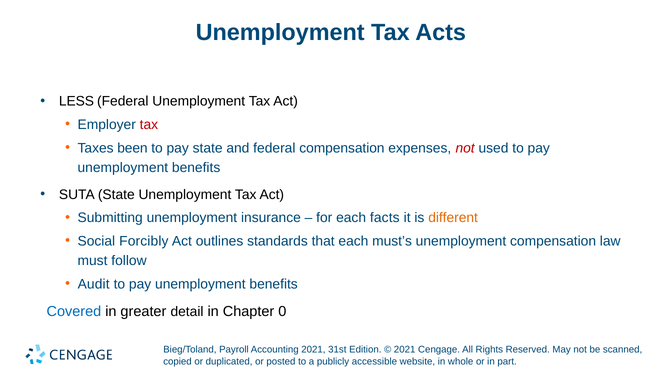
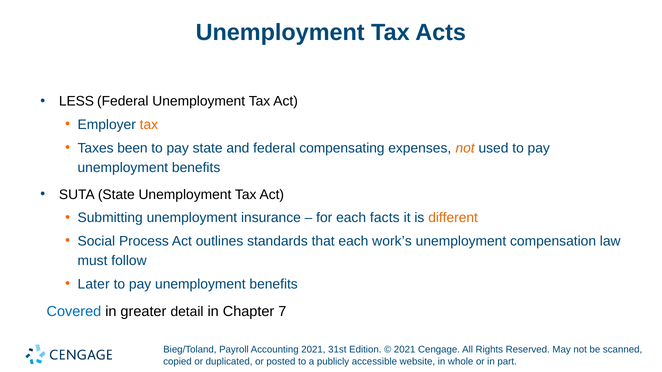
tax at (149, 125) colour: red -> orange
federal compensation: compensation -> compensating
not at (465, 148) colour: red -> orange
Forcibly: Forcibly -> Process
must’s: must’s -> work’s
Audit: Audit -> Later
0: 0 -> 7
